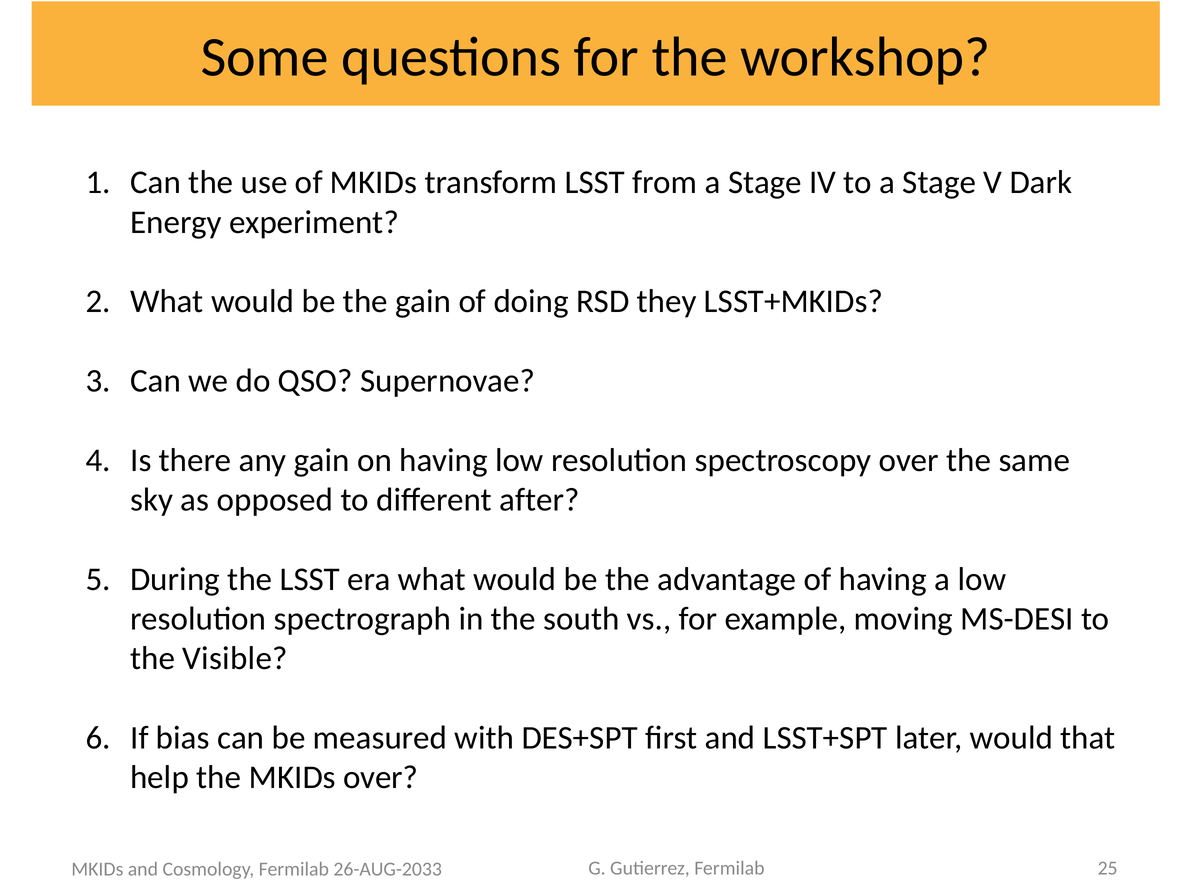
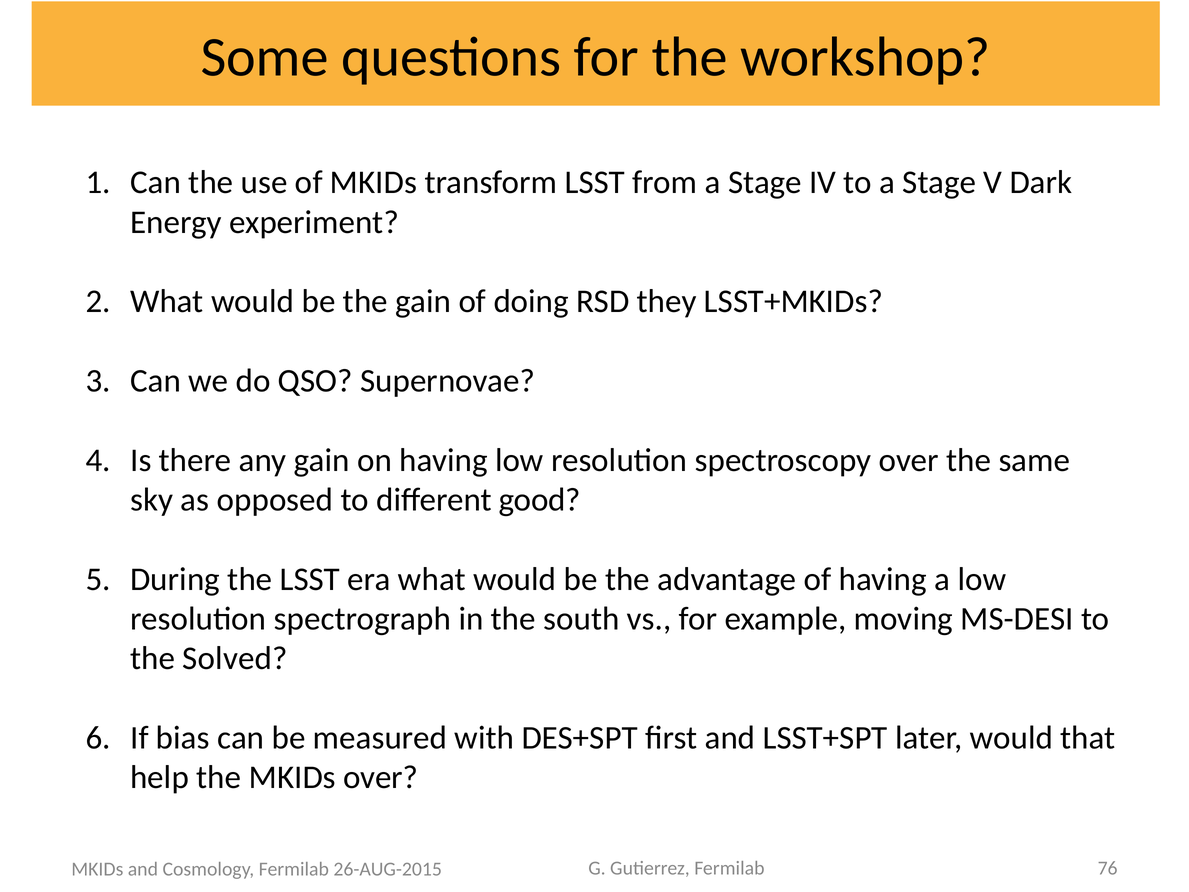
after: after -> good
Visible: Visible -> Solved
26-AUG-2033: 26-AUG-2033 -> 26-AUG-2015
25: 25 -> 76
